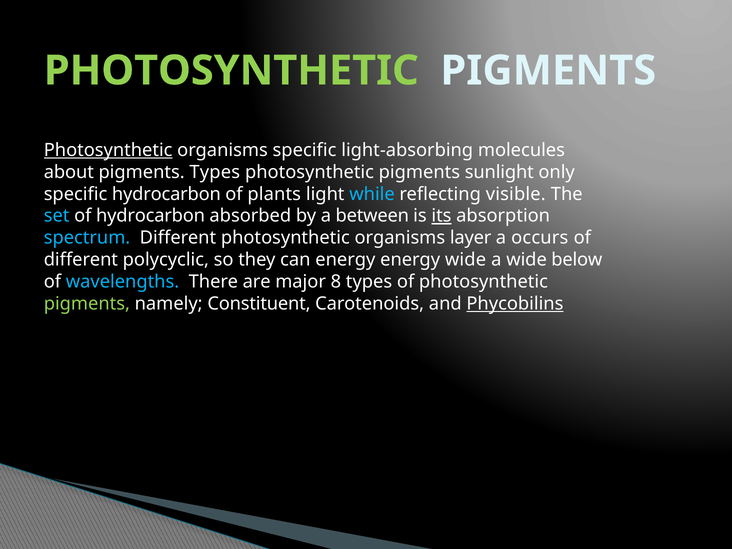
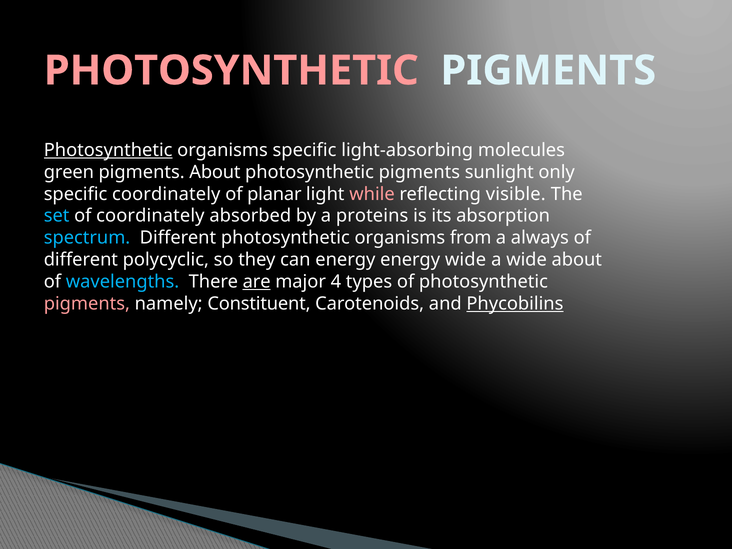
PHOTOSYNTHETIC at (231, 71) colour: light green -> pink
about: about -> green
pigments Types: Types -> About
specific hydrocarbon: hydrocarbon -> coordinately
plants: plants -> planar
while colour: light blue -> pink
of hydrocarbon: hydrocarbon -> coordinately
between: between -> proteins
its underline: present -> none
layer: layer -> from
occurs: occurs -> always
wide below: below -> about
are underline: none -> present
8: 8 -> 4
pigments at (87, 304) colour: light green -> pink
